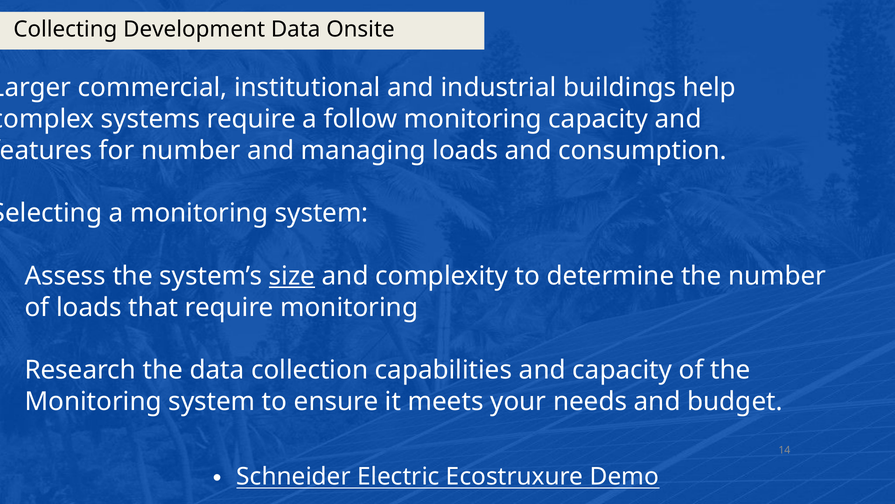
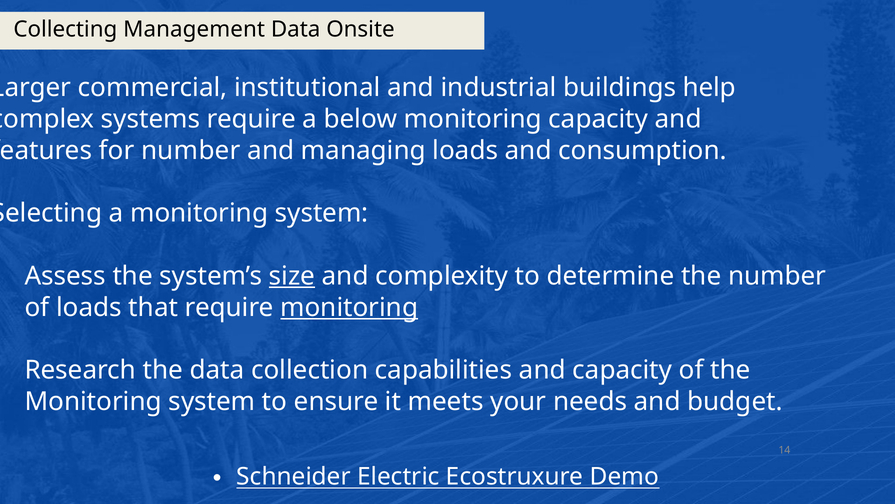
Development: Development -> Management
follow: follow -> below
monitoring at (349, 307) underline: none -> present
